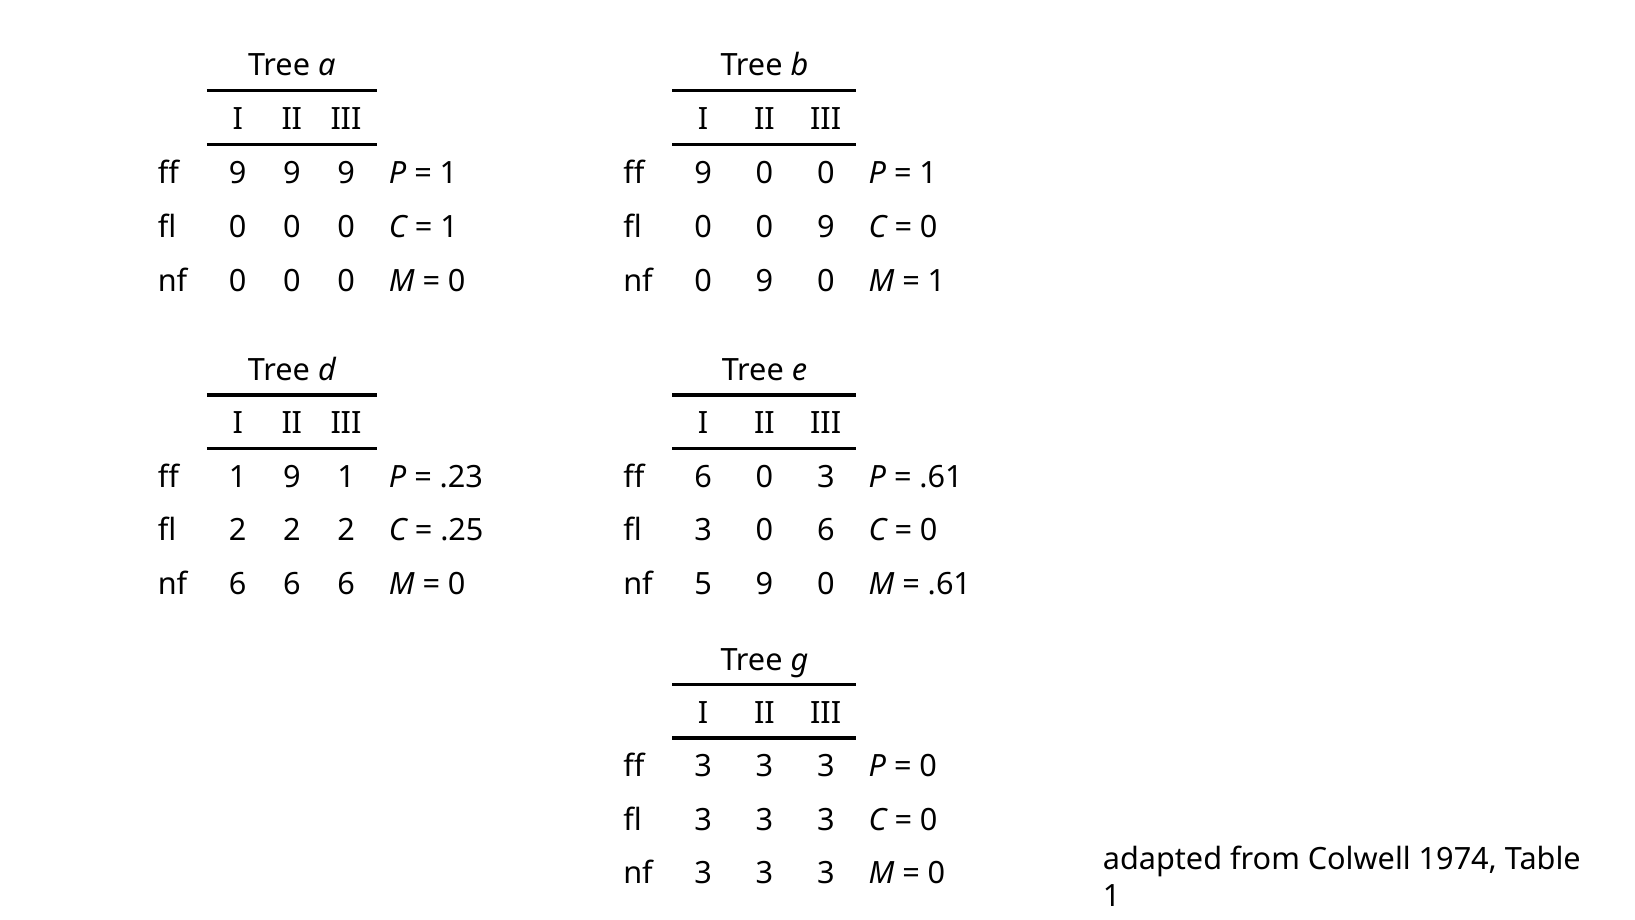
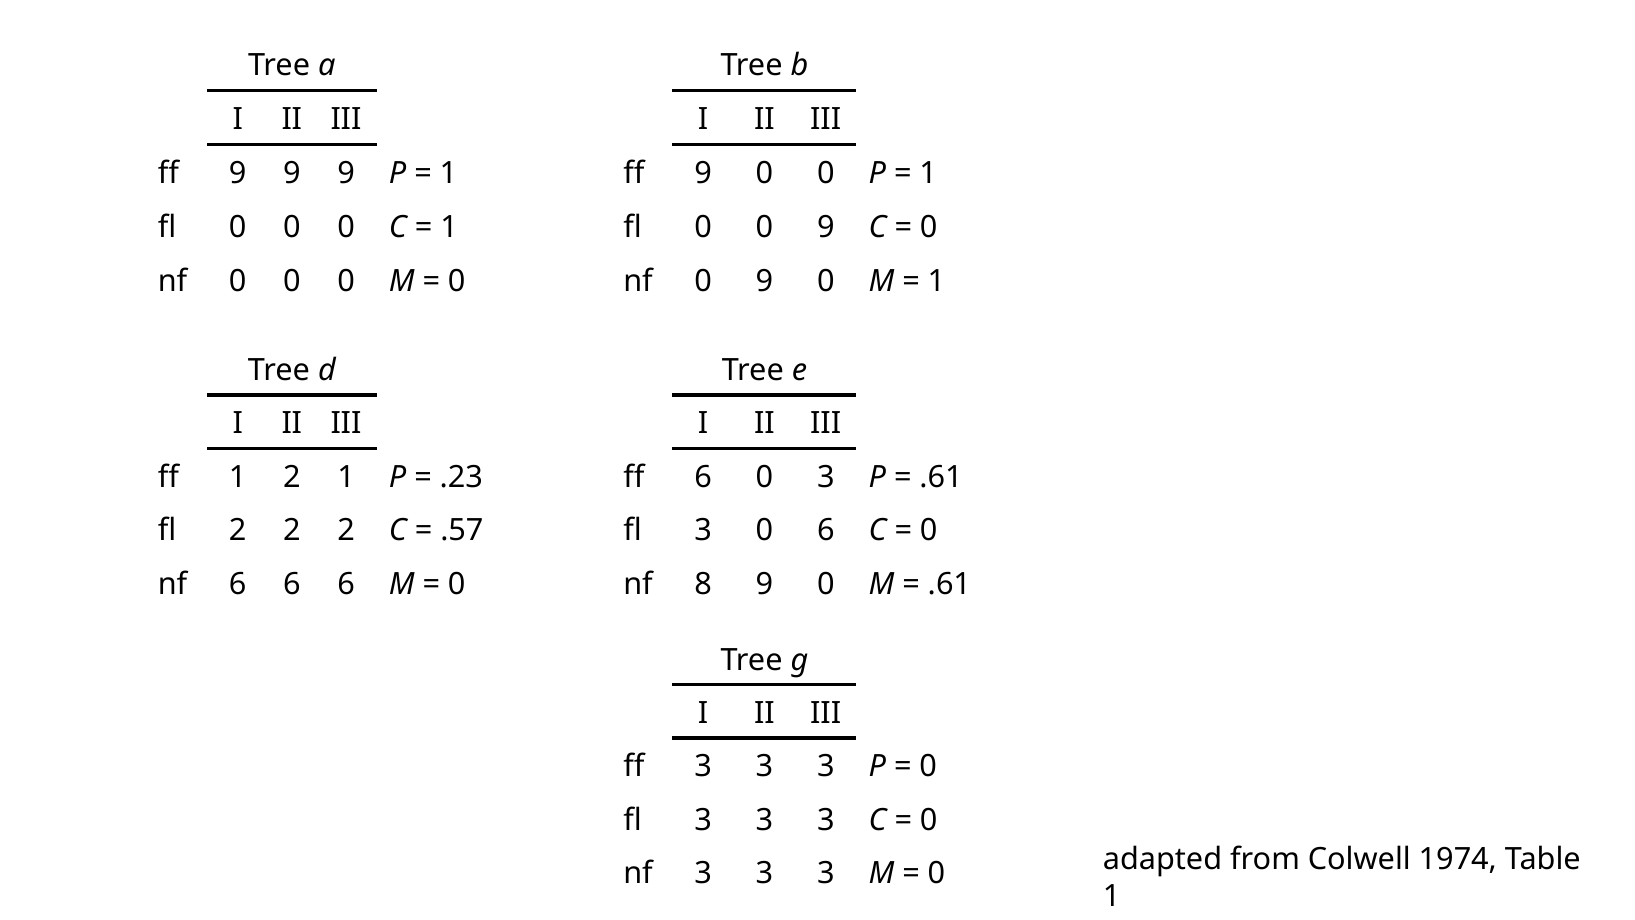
1 9: 9 -> 2
.25: .25 -> .57
5: 5 -> 8
